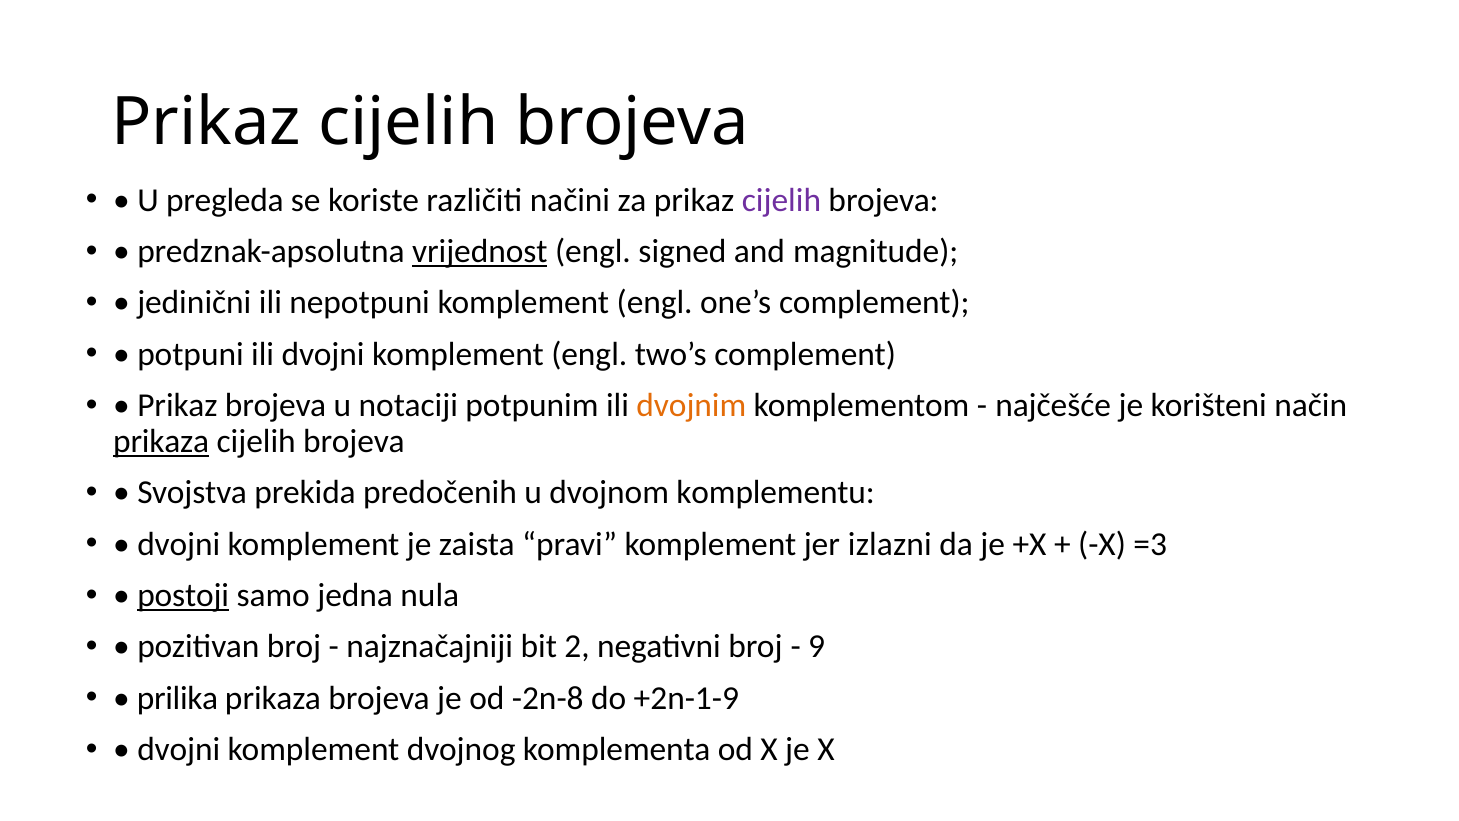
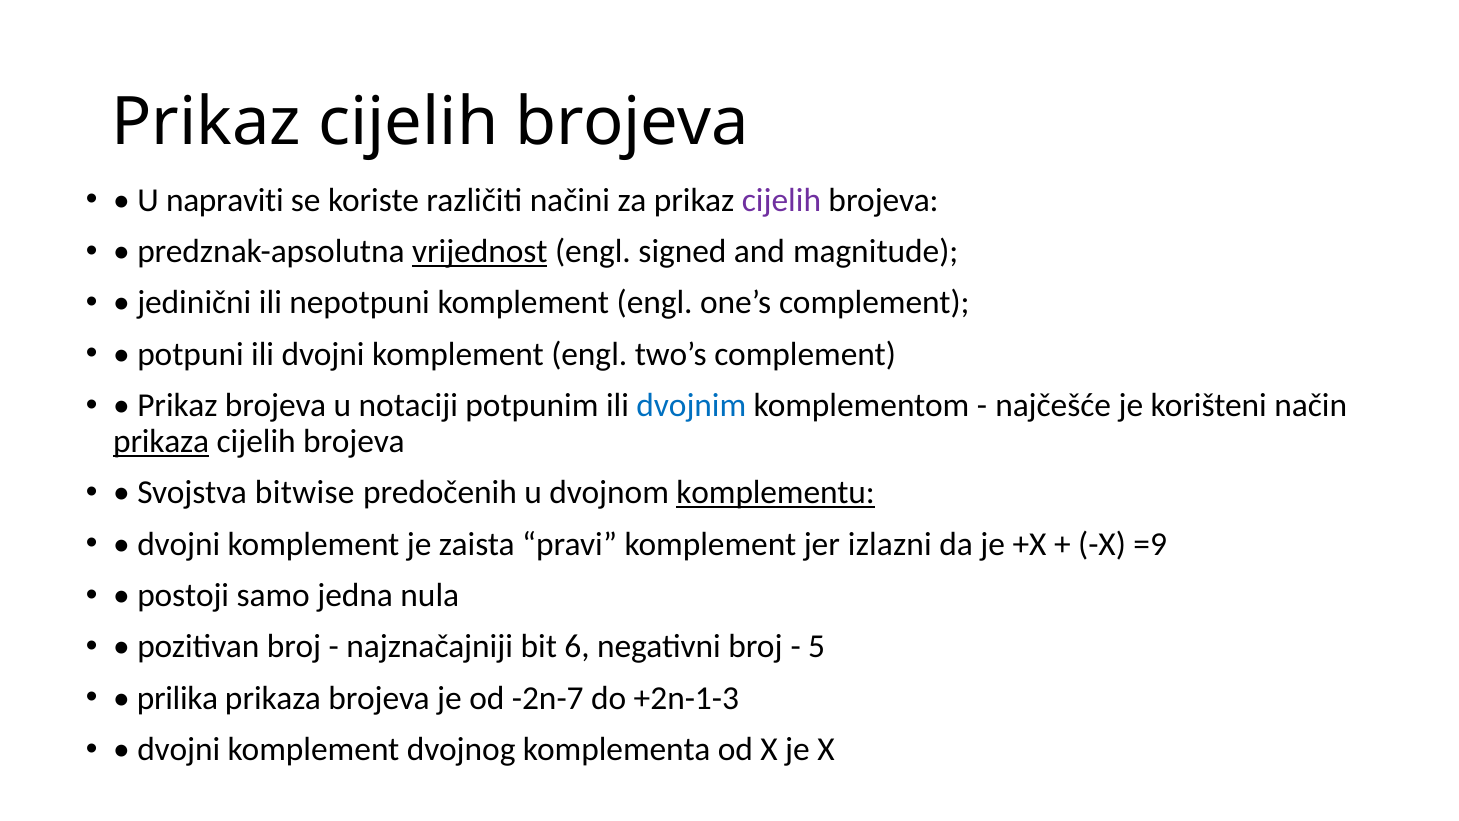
pregleda: pregleda -> napraviti
dvojnim colour: orange -> blue
prekida: prekida -> bitwise
komplementu underline: none -> present
=3: =3 -> =9
postoji underline: present -> none
2: 2 -> 6
9: 9 -> 5
-2n-8: -2n-8 -> -2n-7
+2n-1-9: +2n-1-9 -> +2n-1-3
